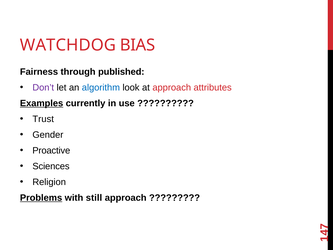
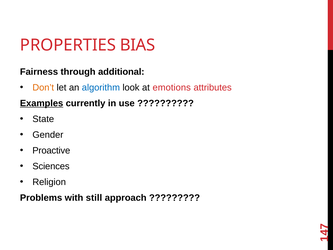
WATCHDOG: WATCHDOG -> PROPERTIES
published: published -> additional
Don’t colour: purple -> orange
at approach: approach -> emotions
Trust: Trust -> State
Problems underline: present -> none
